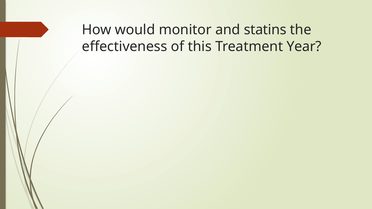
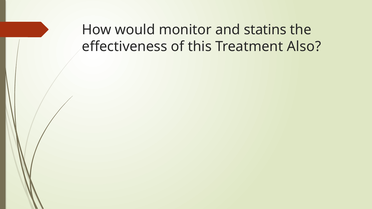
Year: Year -> Also
